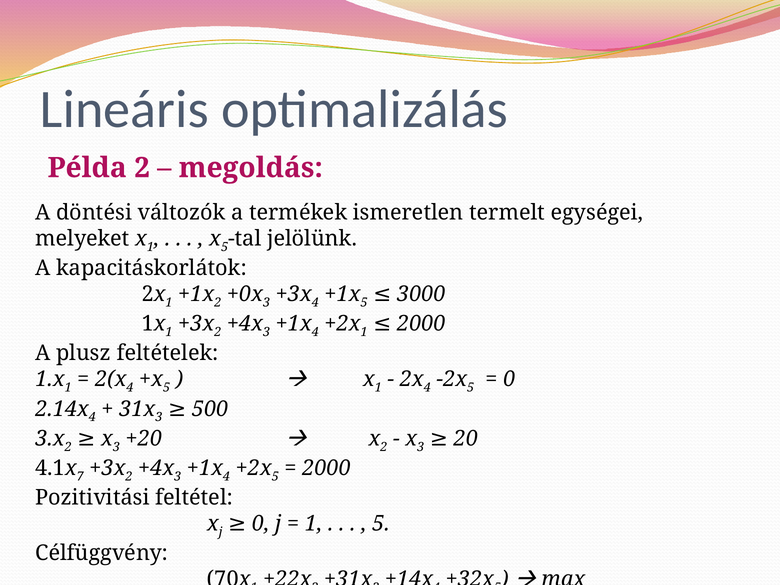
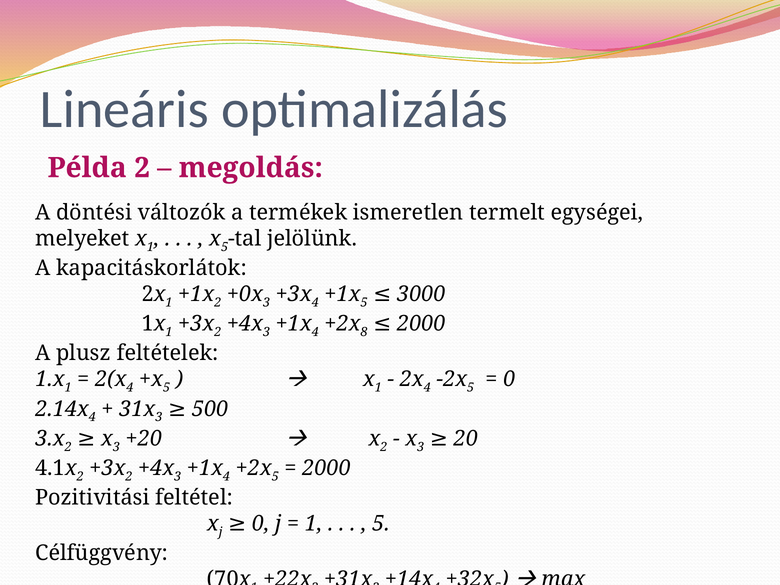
1 at (364, 332): 1 -> 8
7 at (80, 476): 7 -> 2
